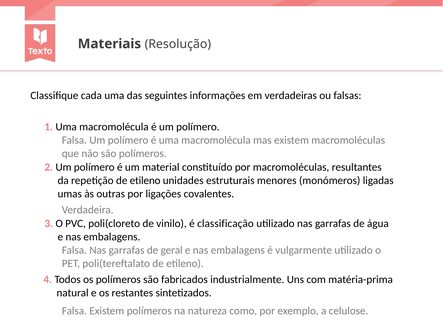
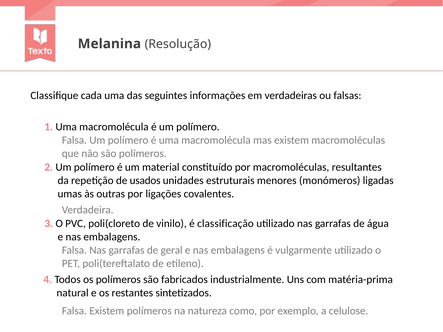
Materiais: Materiais -> Melanina
repetição de etileno: etileno -> usados
